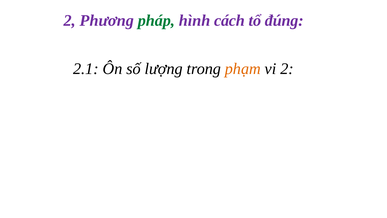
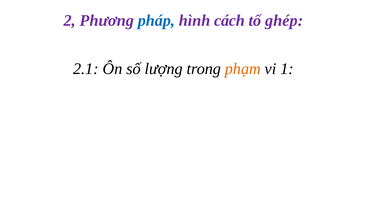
pháp colour: green -> blue
đúng: đúng -> ghép
vi 2: 2 -> 1
